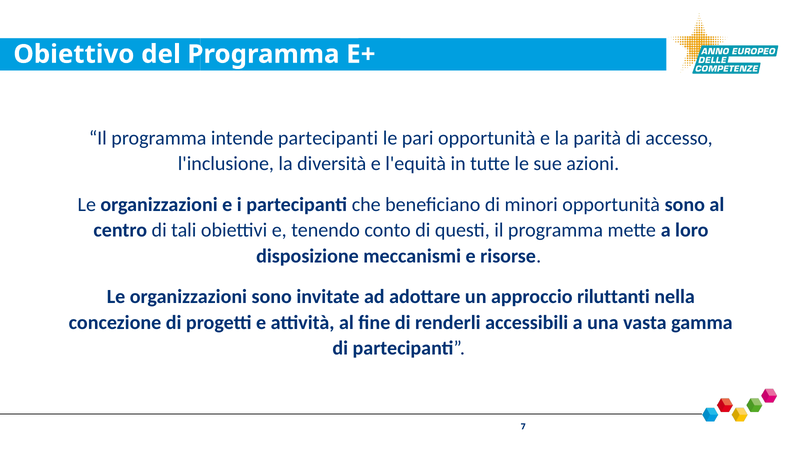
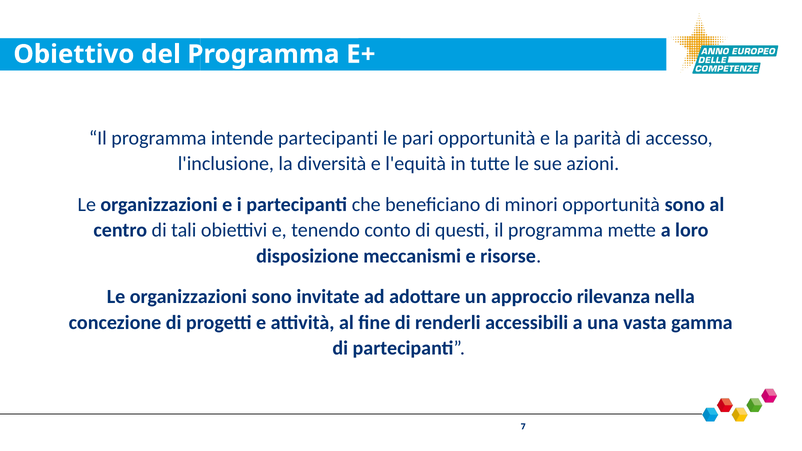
riluttanti: riluttanti -> rilevanza
